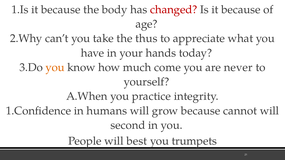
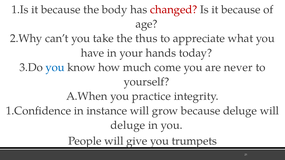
you at (55, 67) colour: orange -> blue
humans: humans -> instance
because cannot: cannot -> deluge
second at (128, 125): second -> deluge
best: best -> give
